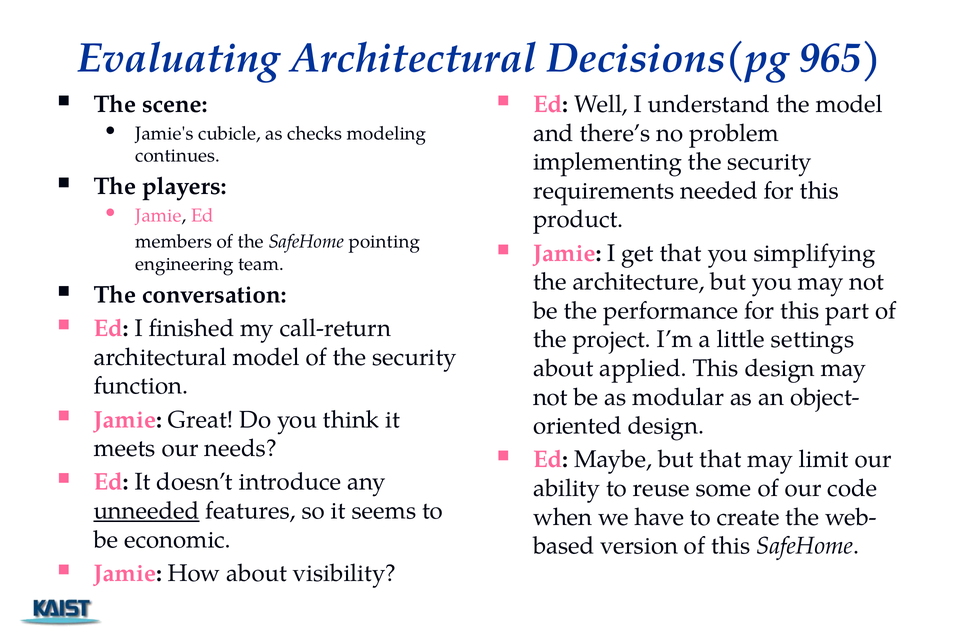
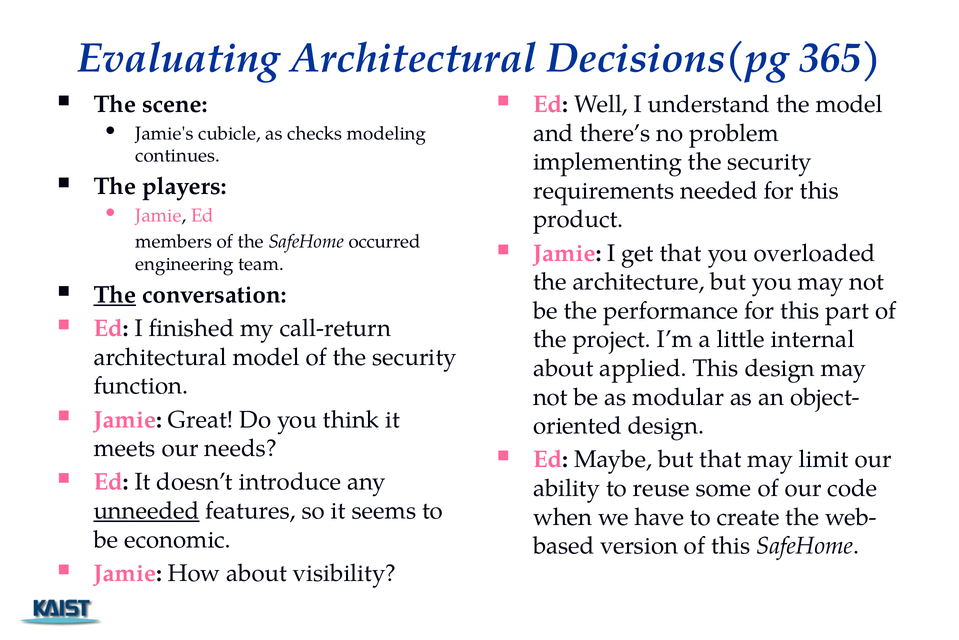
965: 965 -> 365
pointing: pointing -> occurred
simplifying: simplifying -> overloaded
The at (115, 295) underline: none -> present
settings: settings -> internal
